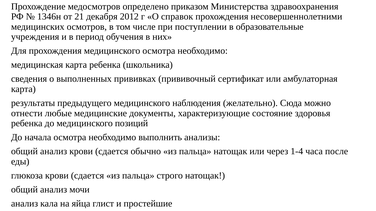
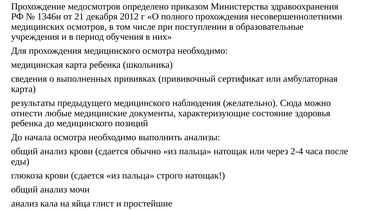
справок: справок -> полного
1-4: 1-4 -> 2-4
